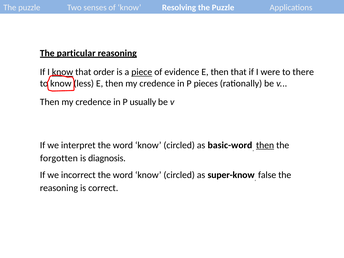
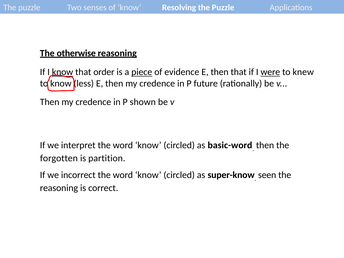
particular: particular -> otherwise
were underline: none -> present
there: there -> knew
pieces: pieces -> future
usually: usually -> shown
then at (265, 145) underline: present -> none
diagnosis: diagnosis -> partition
false: false -> seen
